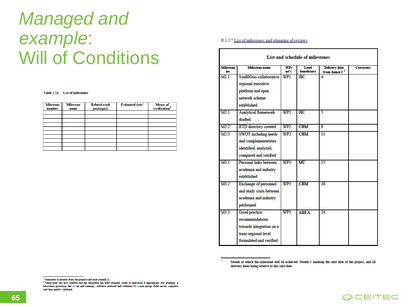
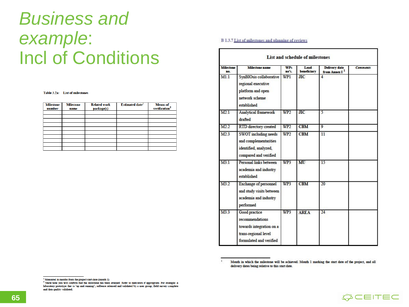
Managed: Managed -> Business
Will: Will -> Incl
